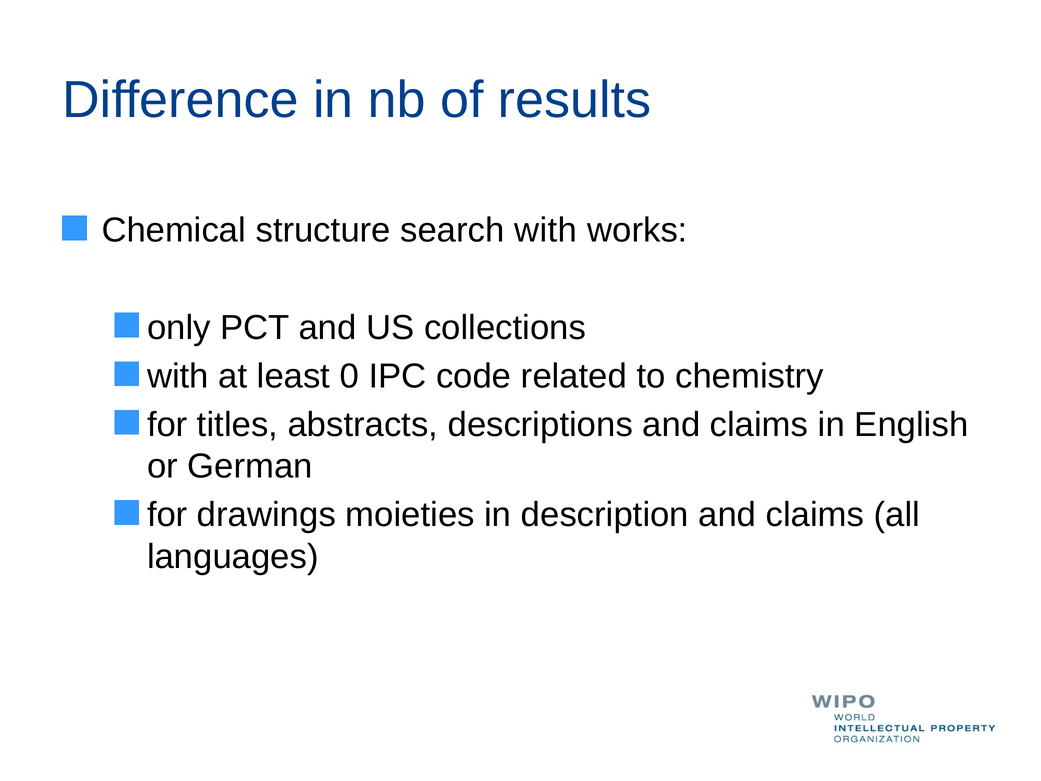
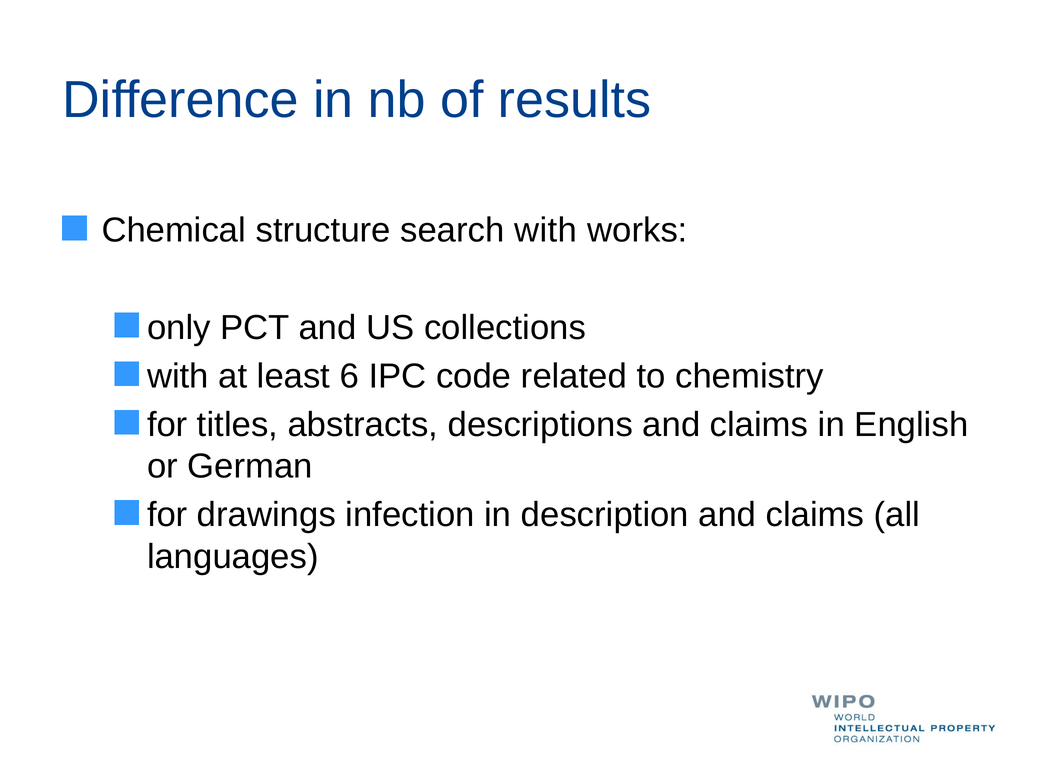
0: 0 -> 6
moieties: moieties -> infection
